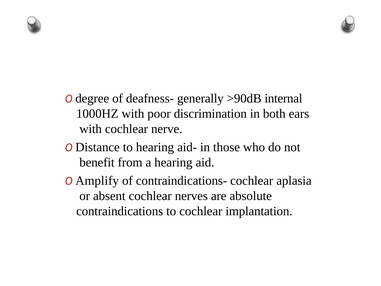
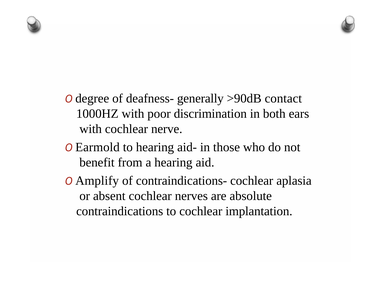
internal: internal -> contact
Distance: Distance -> Earmold
